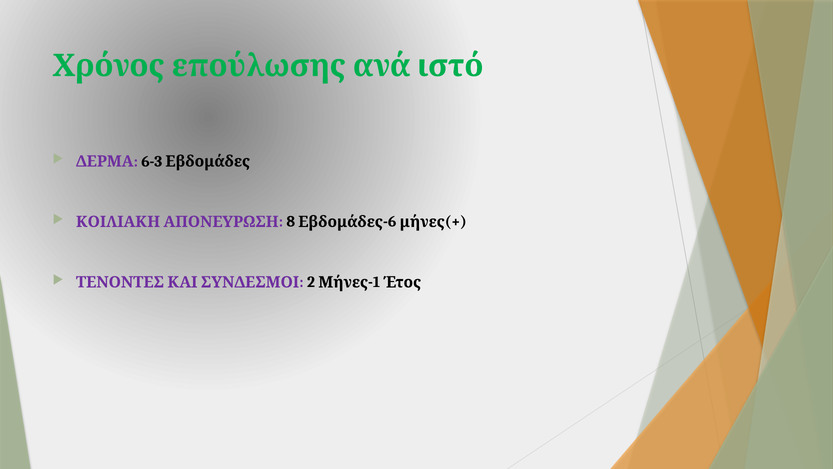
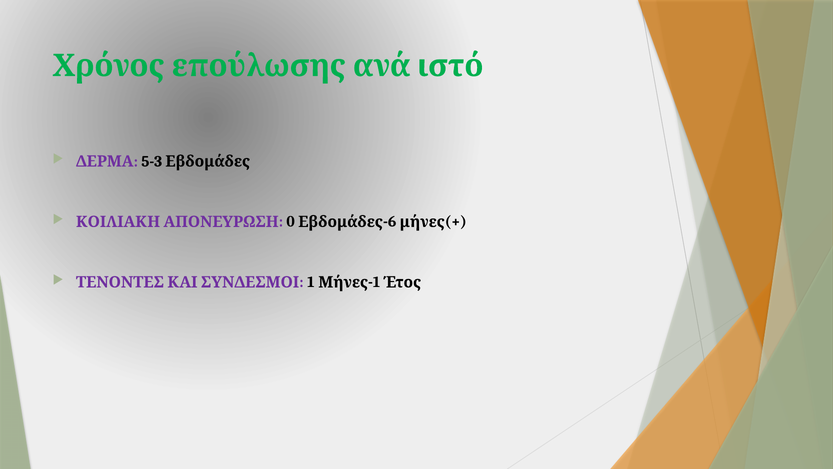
6-3: 6-3 -> 5-3
8: 8 -> 0
2: 2 -> 1
